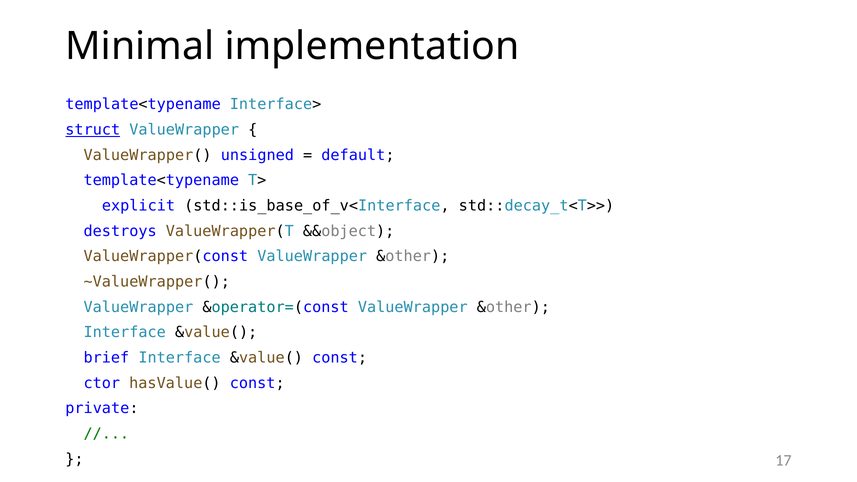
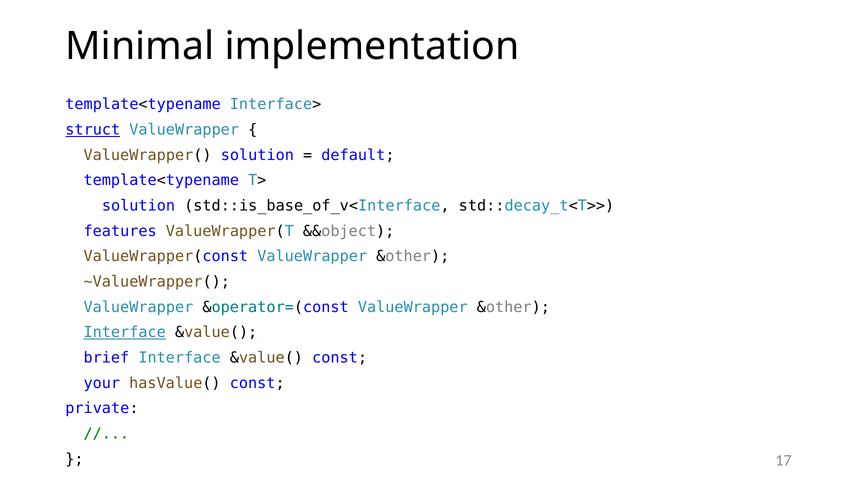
ValueWrapper( unsigned: unsigned -> solution
explicit at (138, 206): explicit -> solution
destroys: destroys -> features
Interface at (125, 332) underline: none -> present
ctor: ctor -> your
